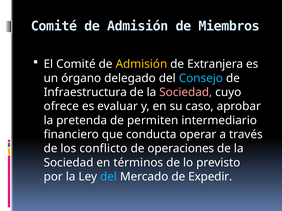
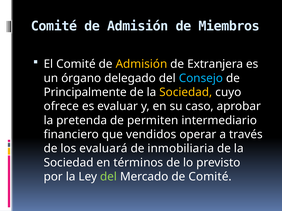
Infraestructura: Infraestructura -> Principalmente
Sociedad at (186, 92) colour: pink -> yellow
conducta: conducta -> vendidos
conflicto: conflicto -> evaluará
operaciones: operaciones -> inmobiliaria
del at (109, 177) colour: light blue -> light green
de Expedir: Expedir -> Comité
